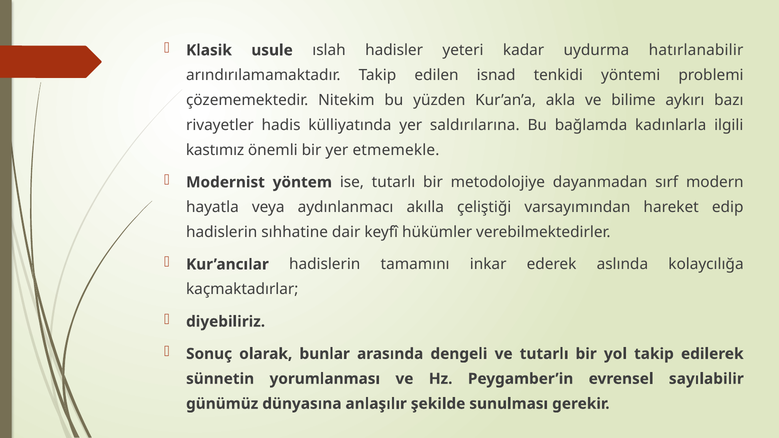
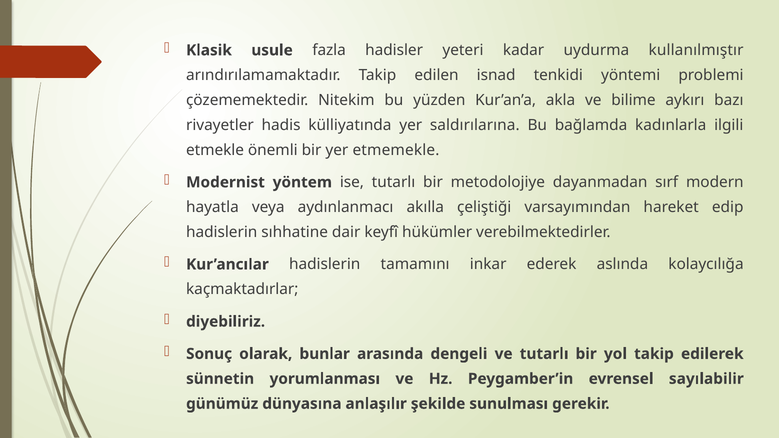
ıslah: ıslah -> fazla
hatırlanabilir: hatırlanabilir -> kullanılmıştır
kastımız: kastımız -> etmekle
